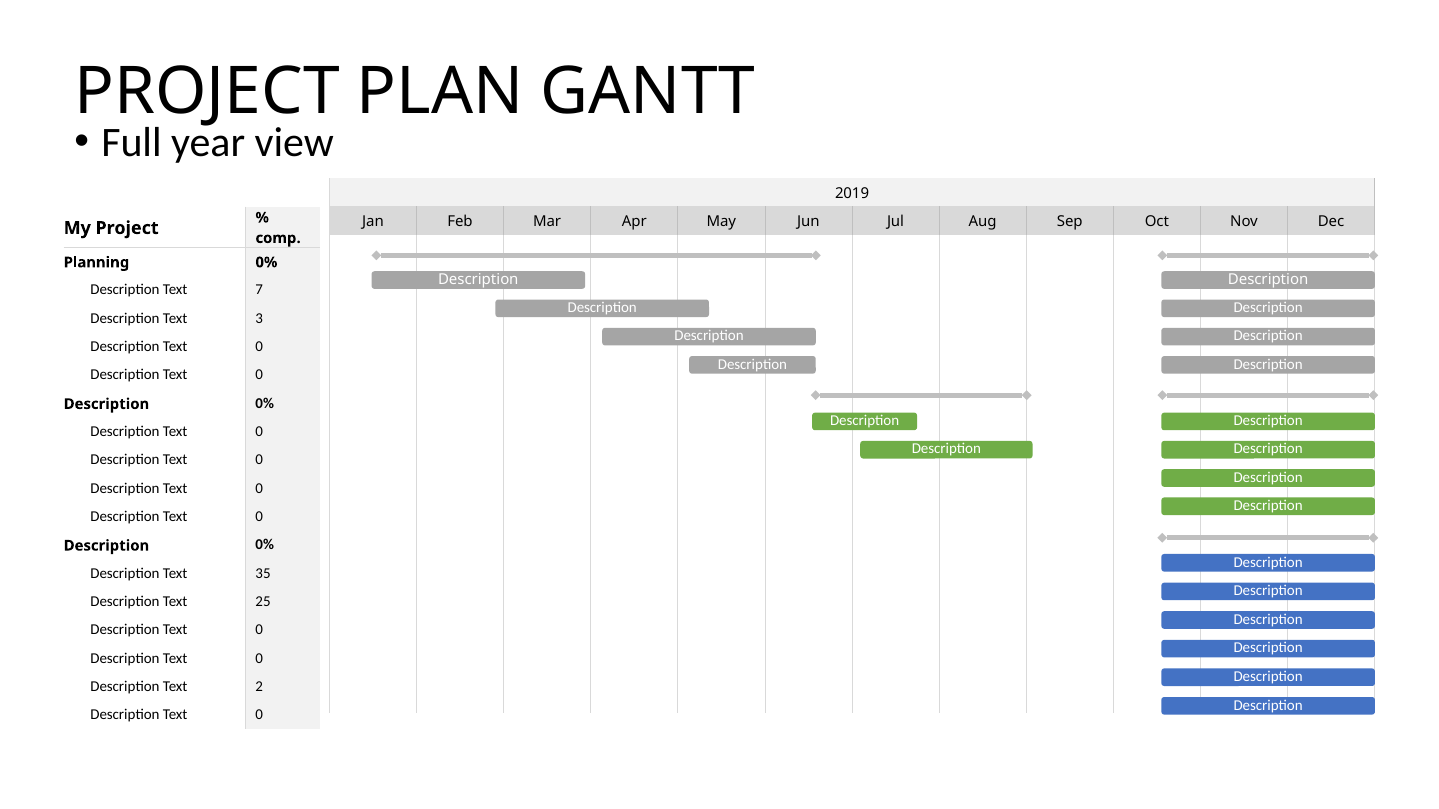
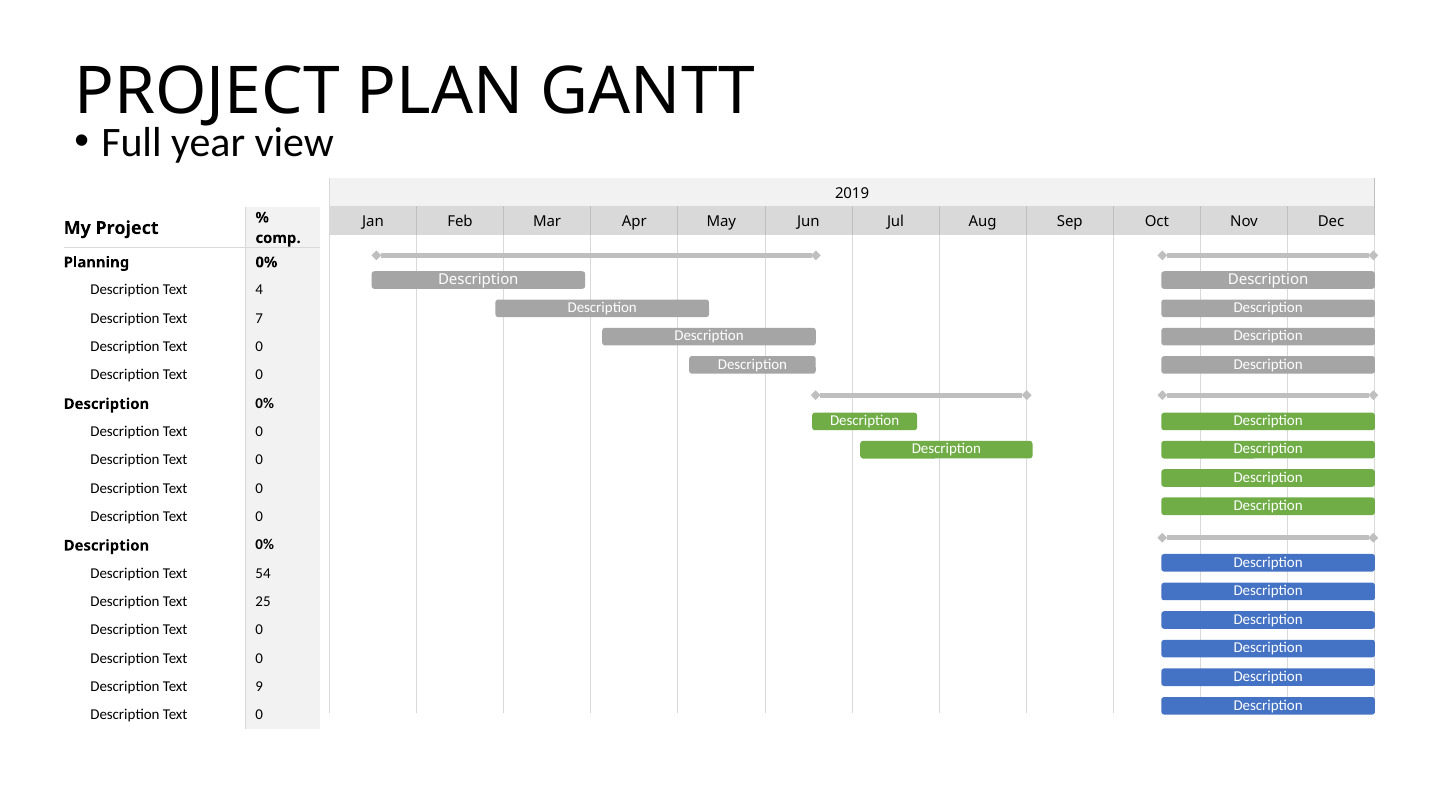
7: 7 -> 4
3: 3 -> 7
35: 35 -> 54
2: 2 -> 9
